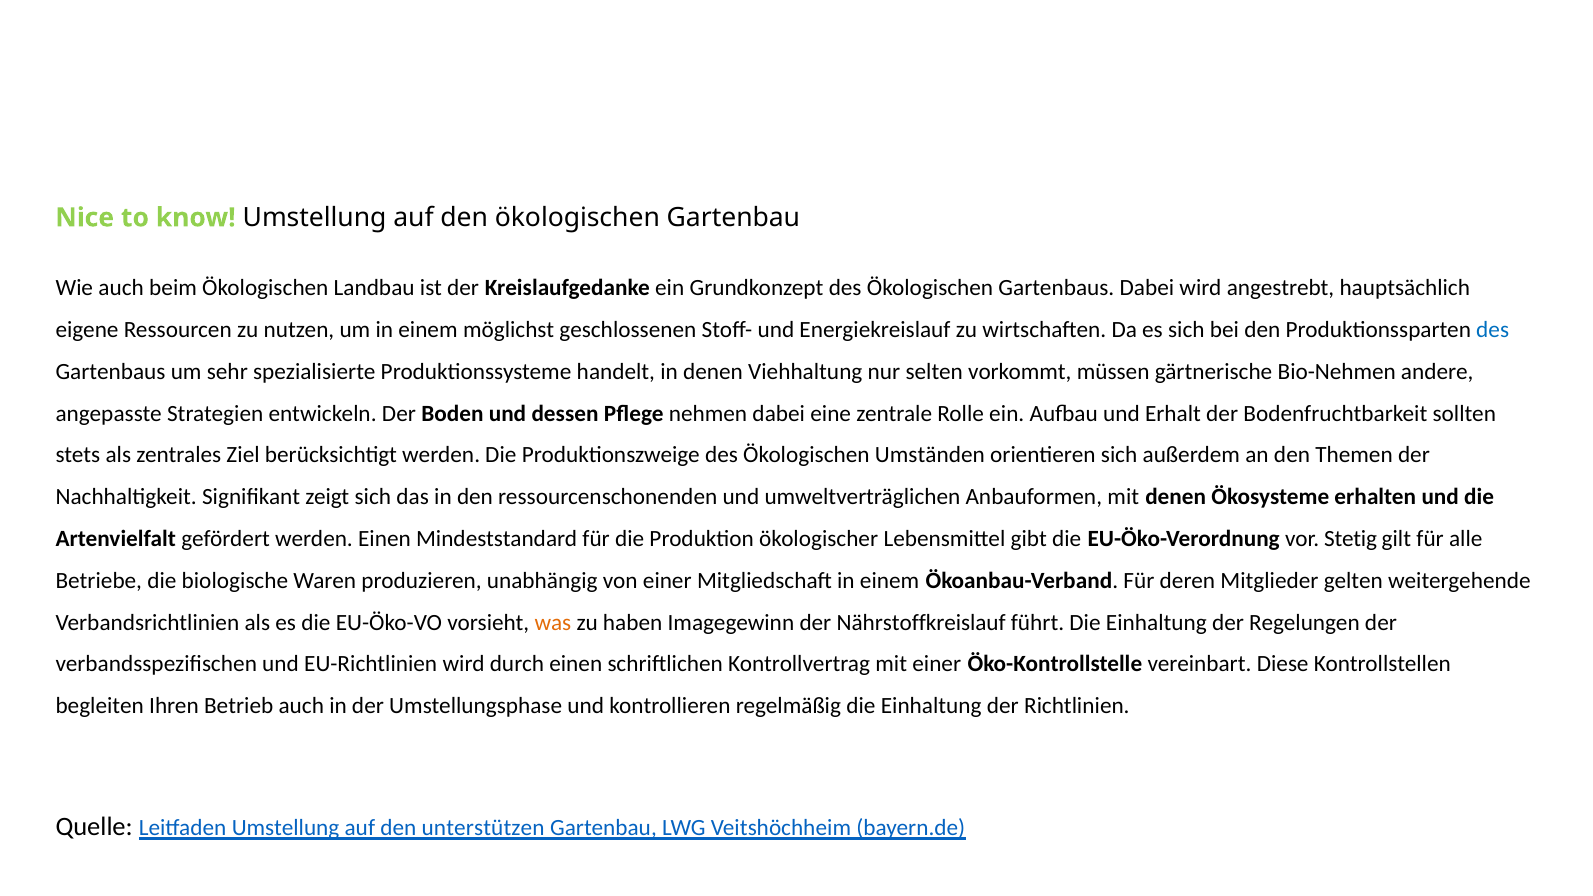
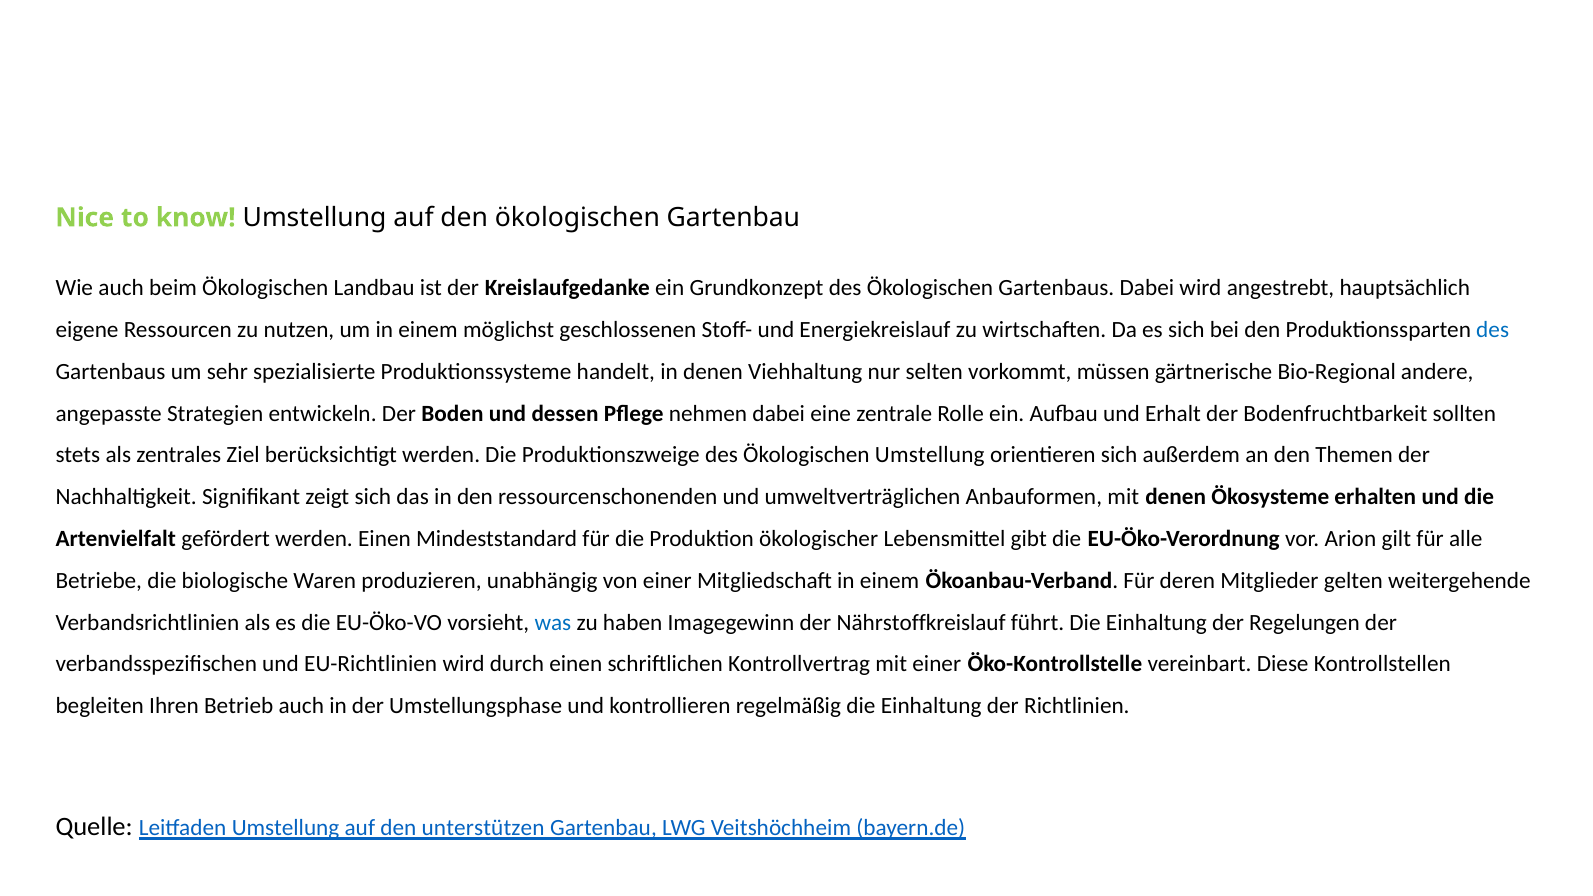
Bio-Nehmen: Bio-Nehmen -> Bio-Regional
Ökologischen Umständen: Umständen -> Umstellung
Stetig: Stetig -> Arion
was colour: orange -> blue
